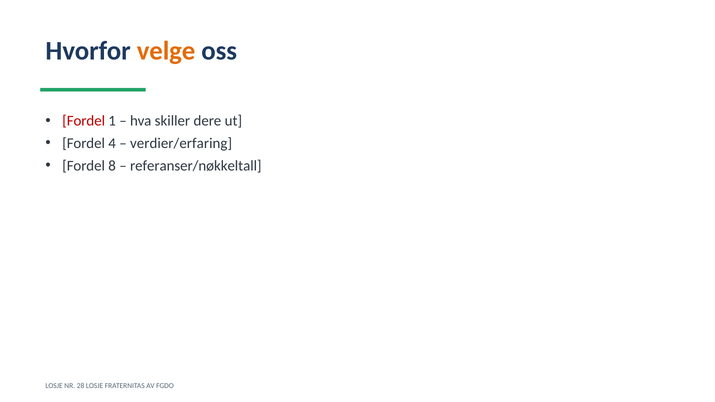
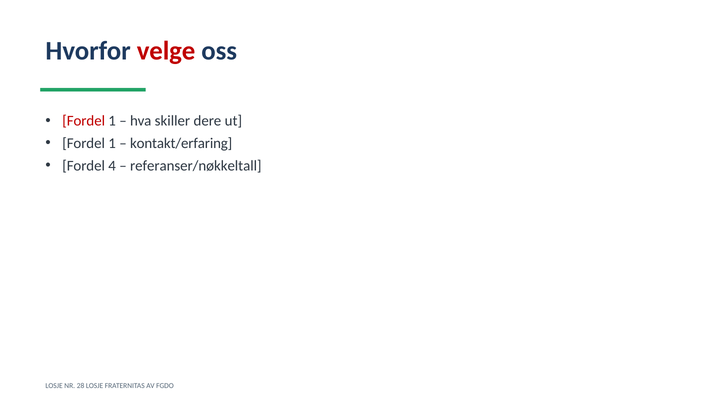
velge colour: orange -> red
4 at (112, 143): 4 -> 1
verdier/erfaring: verdier/erfaring -> kontakt/erfaring
8: 8 -> 4
